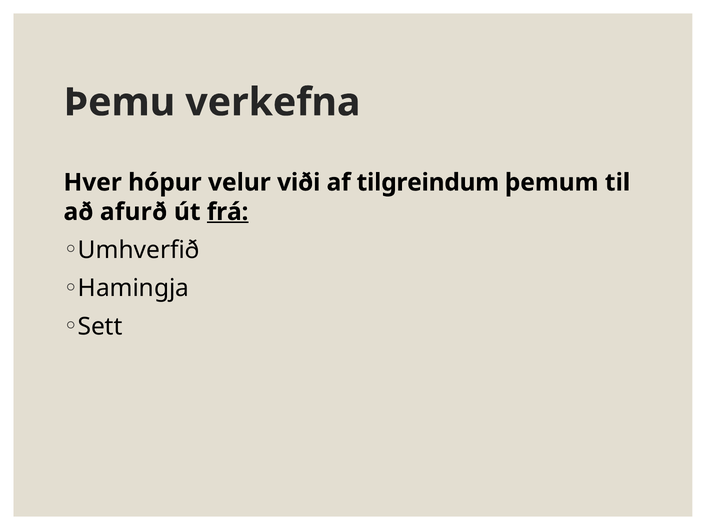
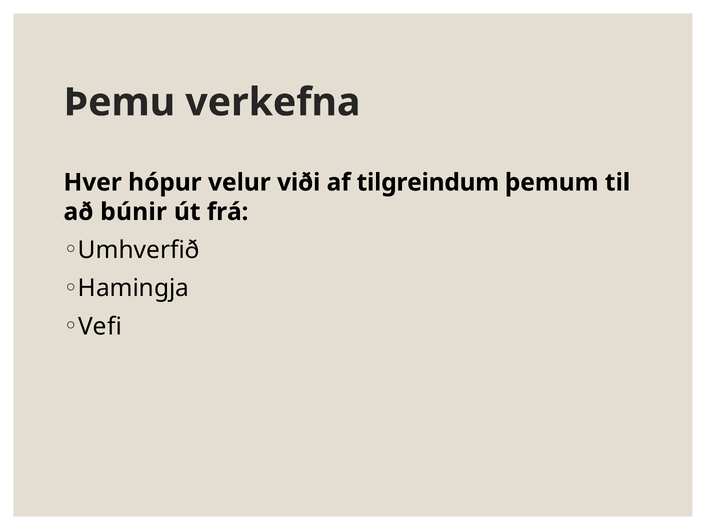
afurð: afurð -> búnir
frá underline: present -> none
Sett: Sett -> Vefi
